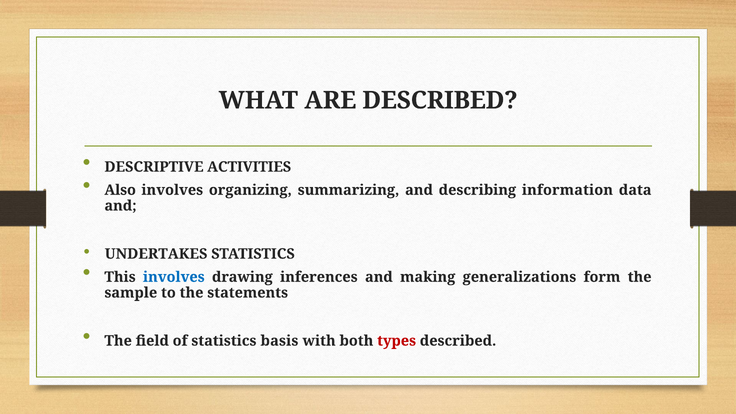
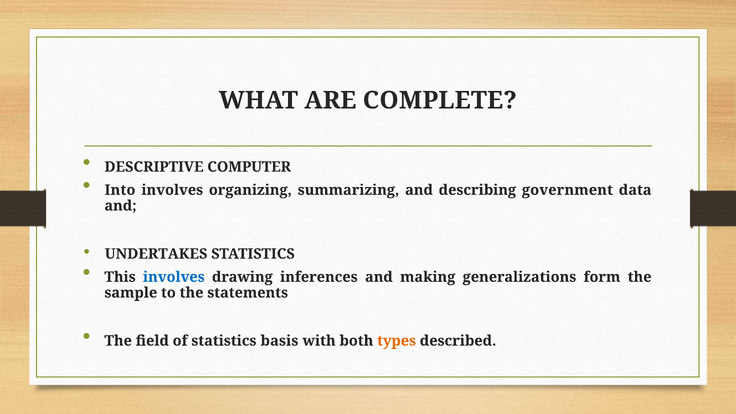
ARE DESCRIBED: DESCRIBED -> COMPLETE
ACTIVITIES: ACTIVITIES -> COMPUTER
Also: Also -> Into
information: information -> government
types colour: red -> orange
